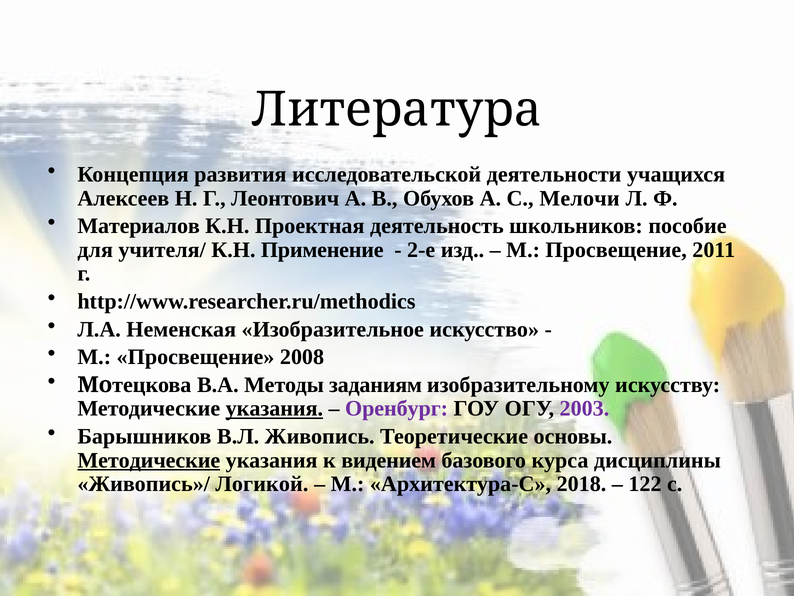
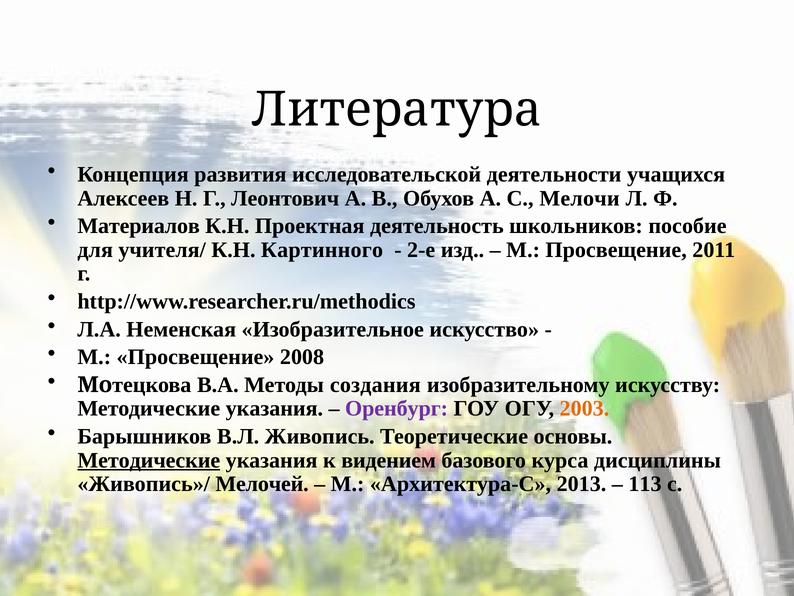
Применение: Применение -> Картинного
заданиям: заданиям -> создания
указания at (274, 408) underline: present -> none
2003 colour: purple -> orange
Логикой: Логикой -> Мелочей
2018: 2018 -> 2013
122: 122 -> 113
